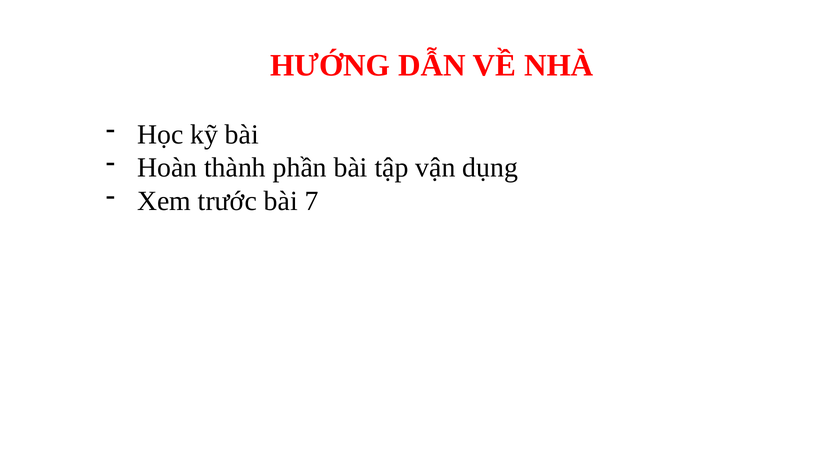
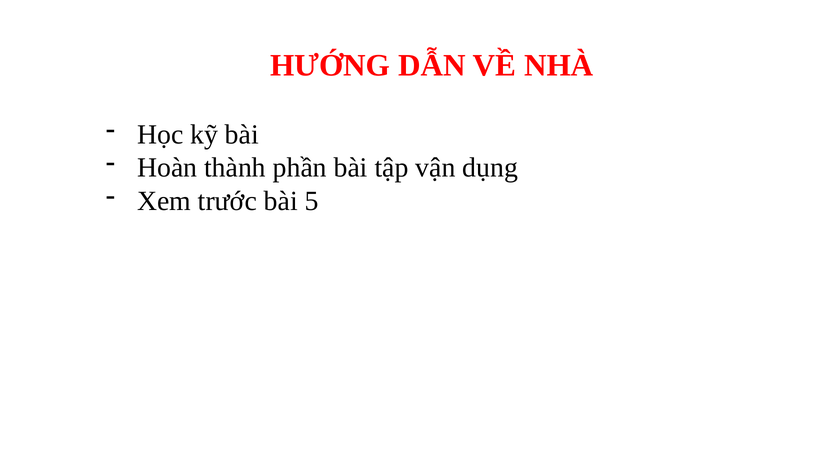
7: 7 -> 5
